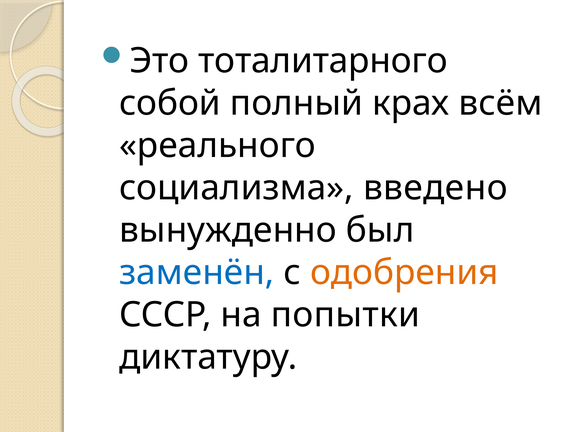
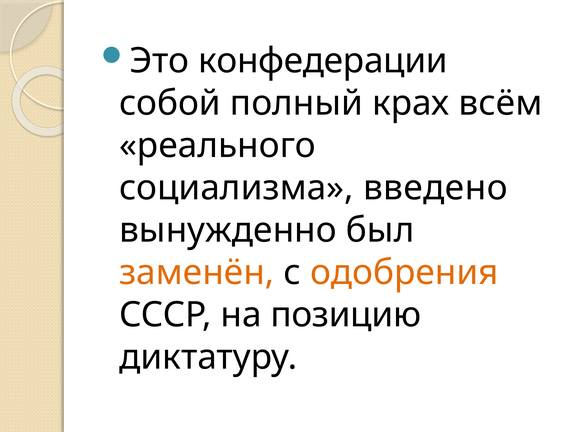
тоталитарного: тоталитарного -> конфедерации
заменён colour: blue -> orange
попытки: попытки -> позицию
